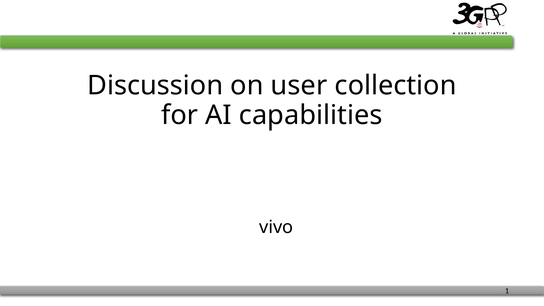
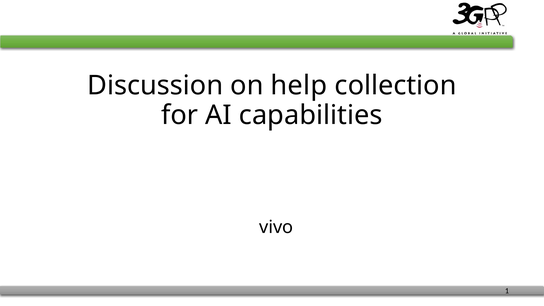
user: user -> help
